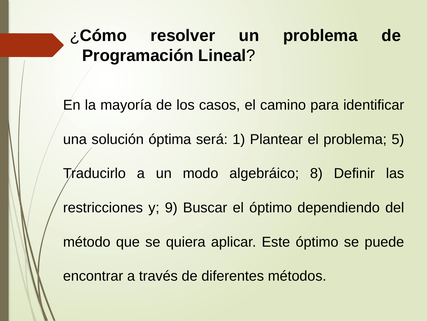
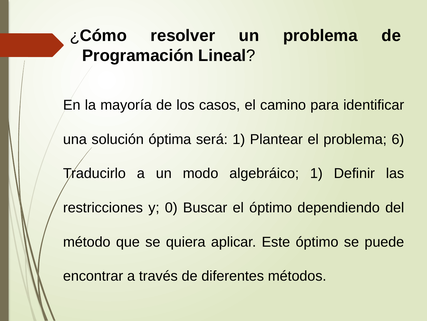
5: 5 -> 6
algebráico 8: 8 -> 1
9: 9 -> 0
